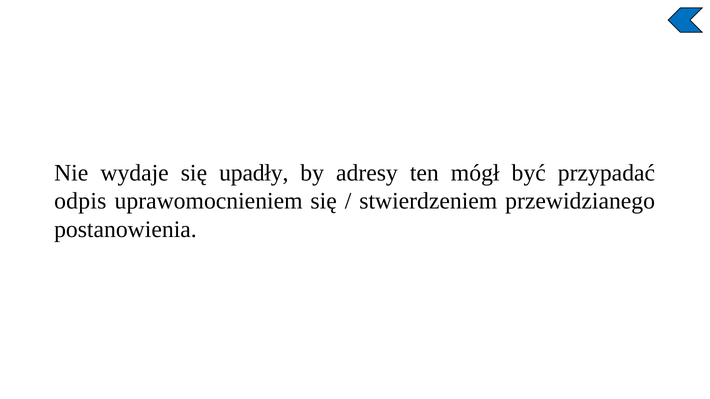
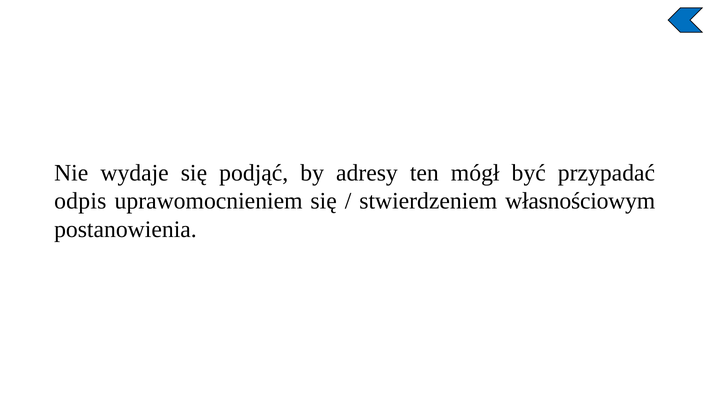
upadły: upadły -> podjąć
przewidzianego: przewidzianego -> własnościowym
